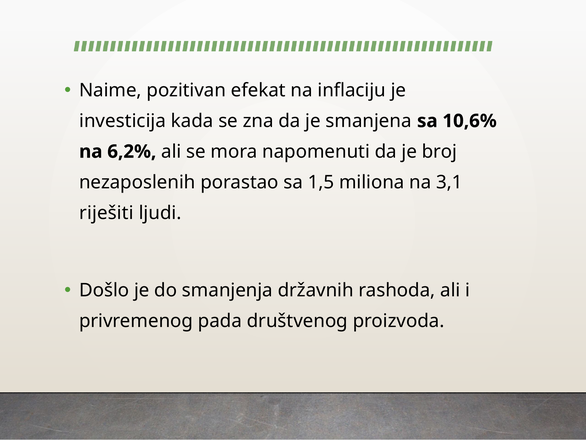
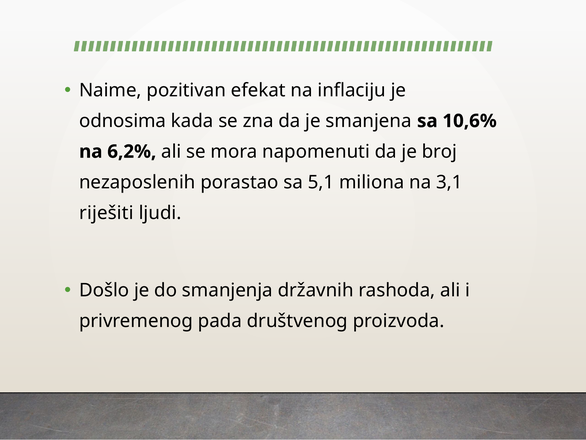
investicija: investicija -> odnosima
1,5: 1,5 -> 5,1
